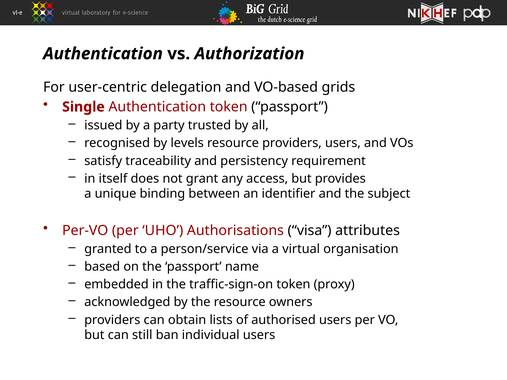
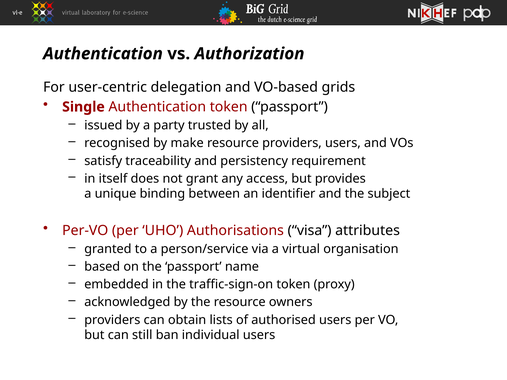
levels: levels -> make
